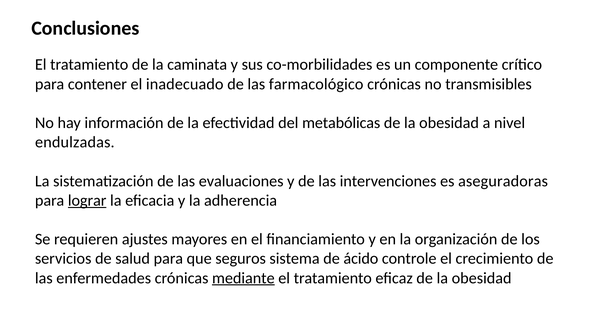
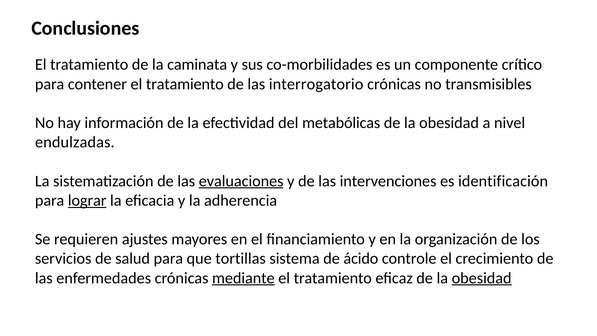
contener el inadecuado: inadecuado -> tratamiento
farmacológico: farmacológico -> interrogatorio
evaluaciones underline: none -> present
aseguradoras: aseguradoras -> identificación
seguros: seguros -> tortillas
obesidad at (482, 278) underline: none -> present
